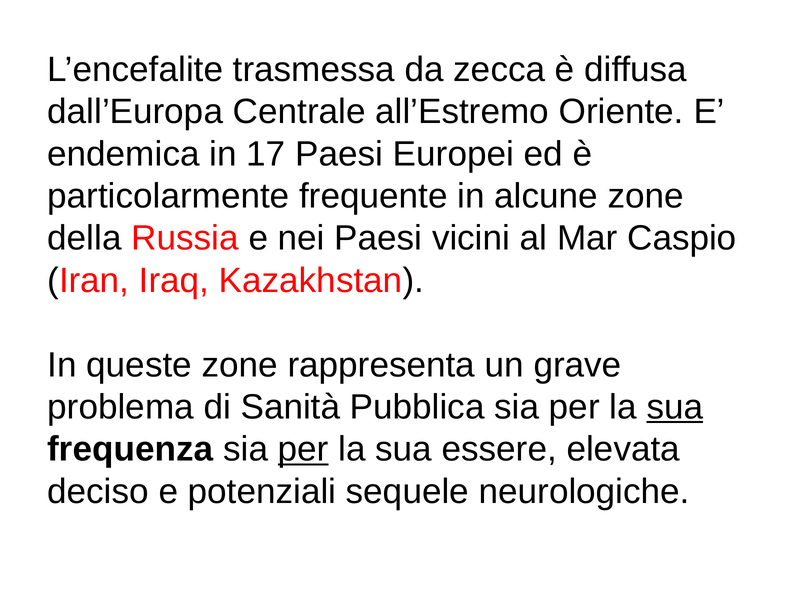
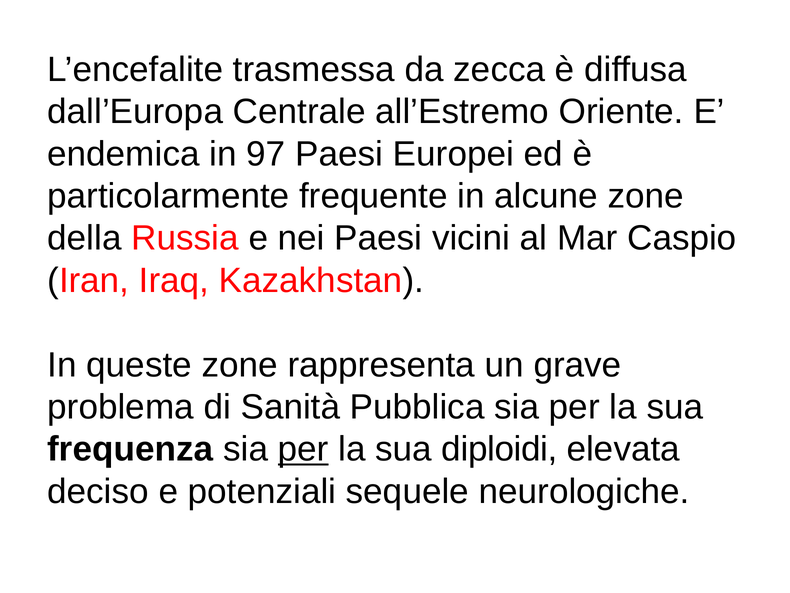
17: 17 -> 97
sua at (675, 407) underline: present -> none
essere: essere -> diploidi
